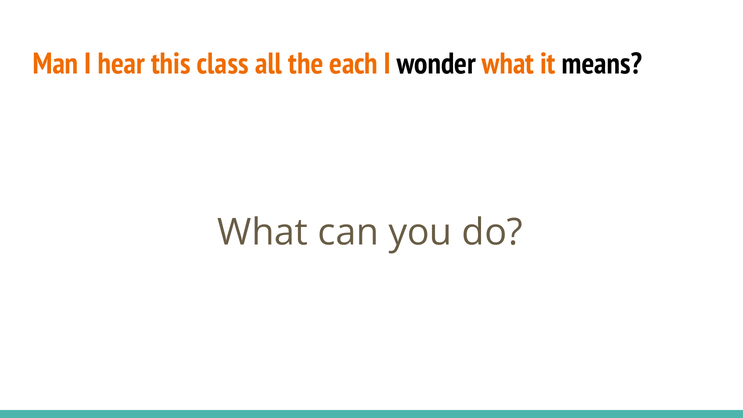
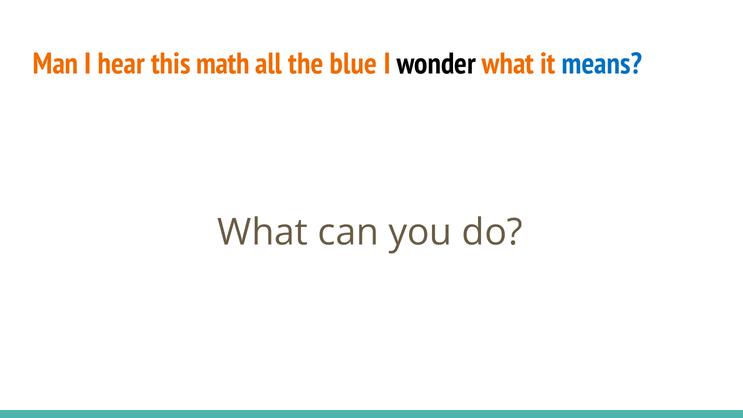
class: class -> math
each: each -> blue
means colour: black -> blue
